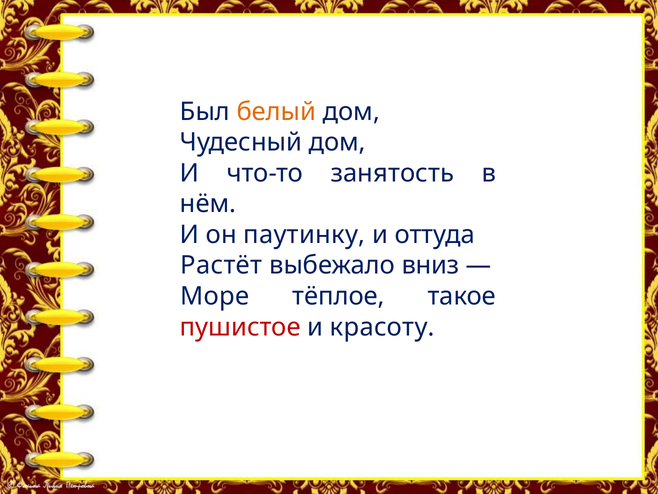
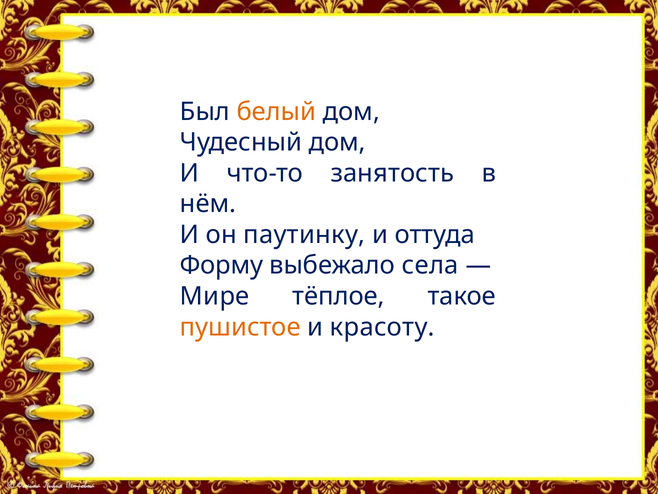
Растёт: Растёт -> Форму
вниз: вниз -> села
Море: Море -> Мире
пушистое colour: red -> orange
